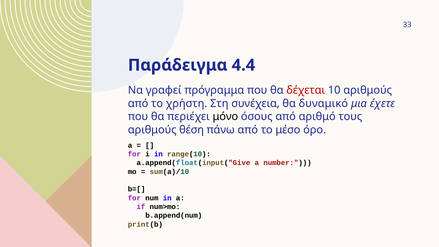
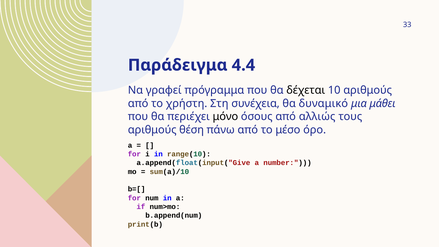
δέχεται colour: red -> black
έχετε: έχετε -> μάθει
αριθμό: αριθμό -> αλλιώς
